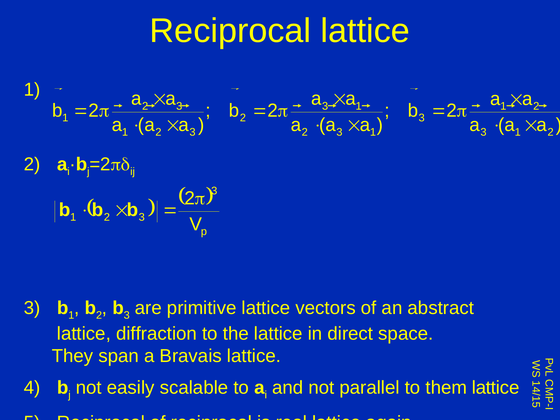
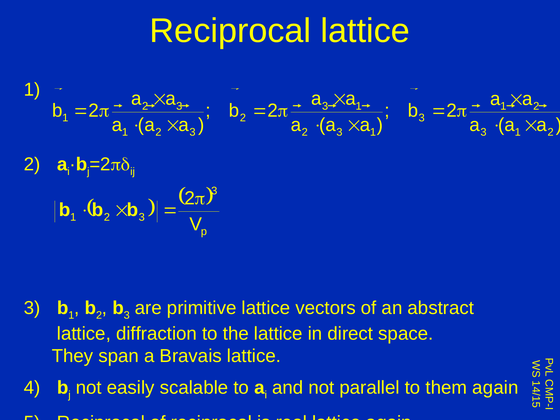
them lattice: lattice -> again
